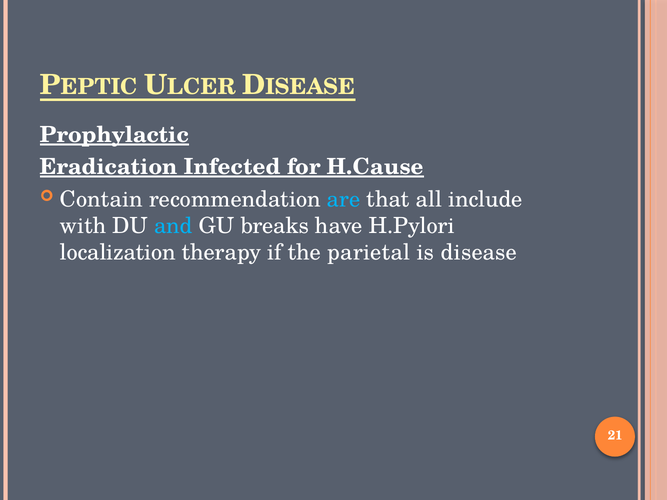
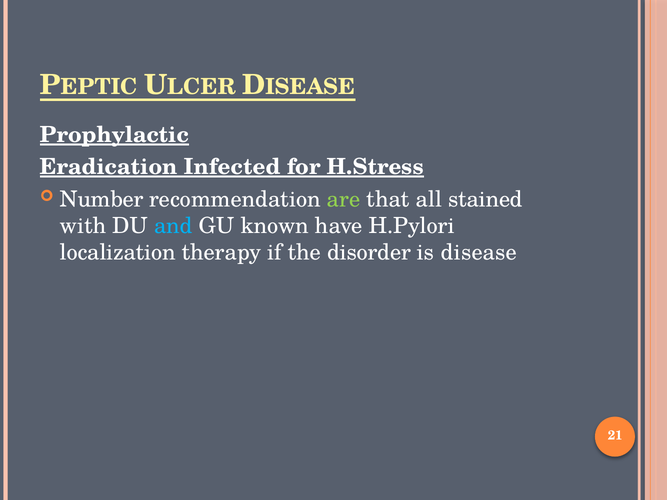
H.Cause: H.Cause -> H.Stress
Contain: Contain -> Number
are colour: light blue -> light green
include: include -> stained
breaks: breaks -> known
parietal: parietal -> disorder
